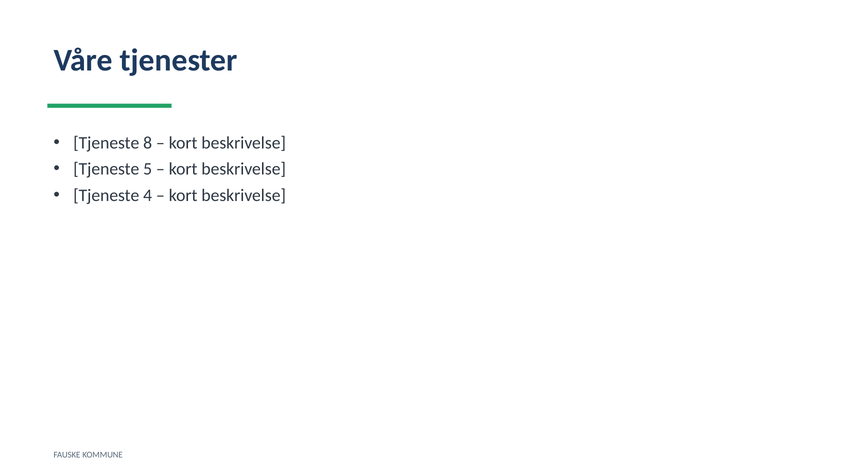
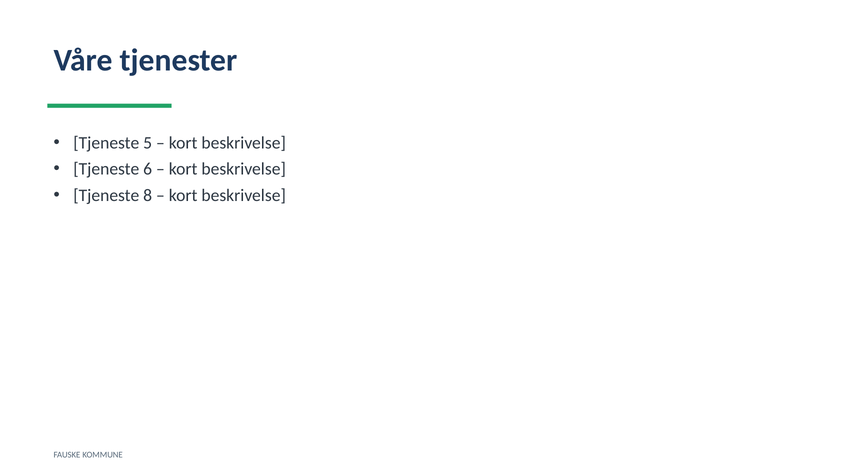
8: 8 -> 5
5: 5 -> 6
4: 4 -> 8
